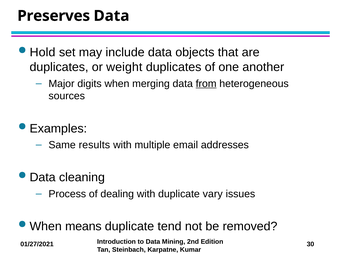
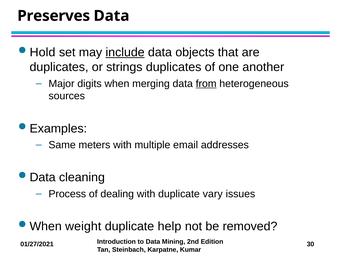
include underline: none -> present
weight: weight -> strings
results: results -> meters
means: means -> weight
tend: tend -> help
